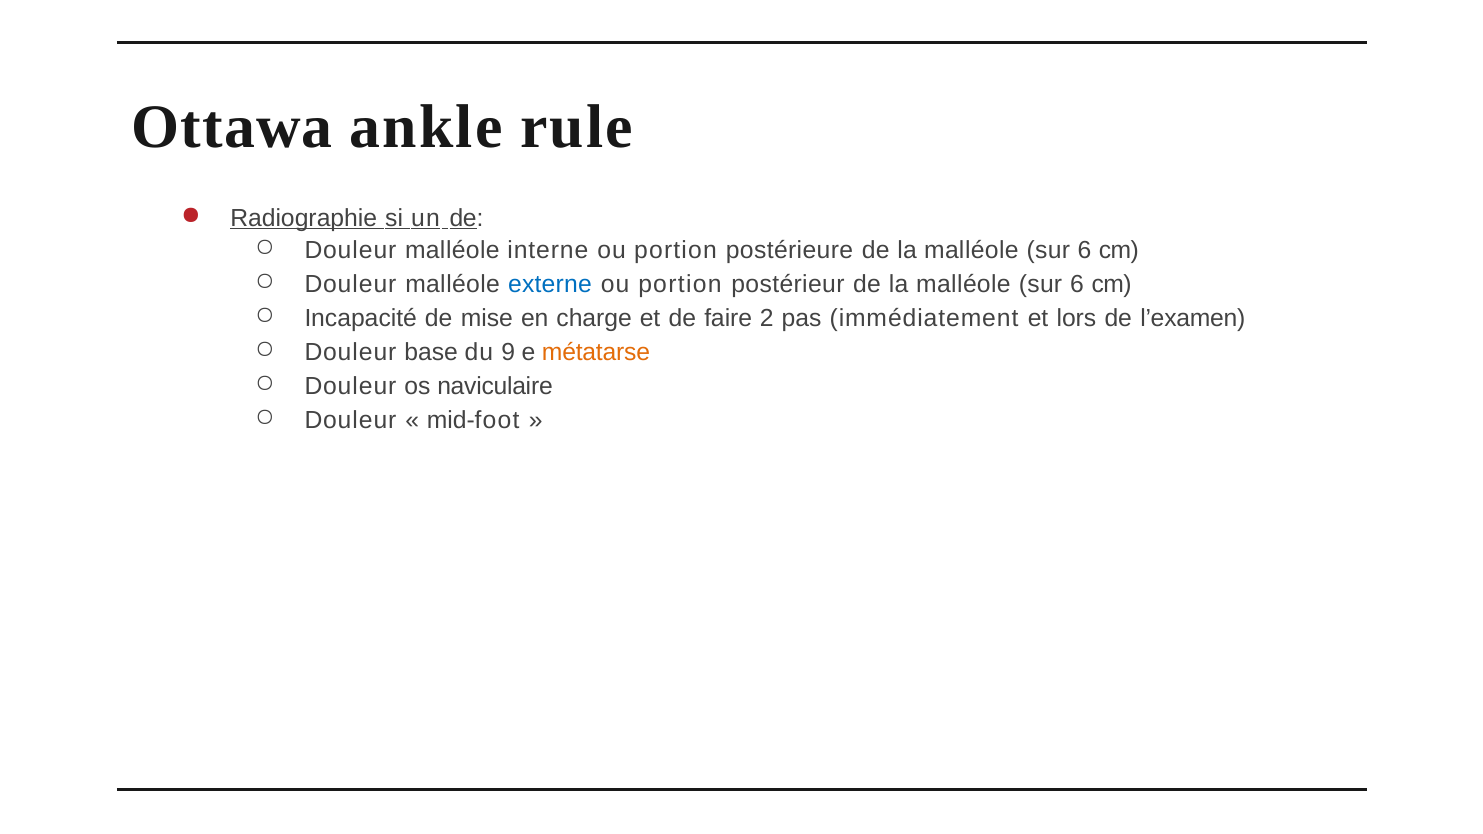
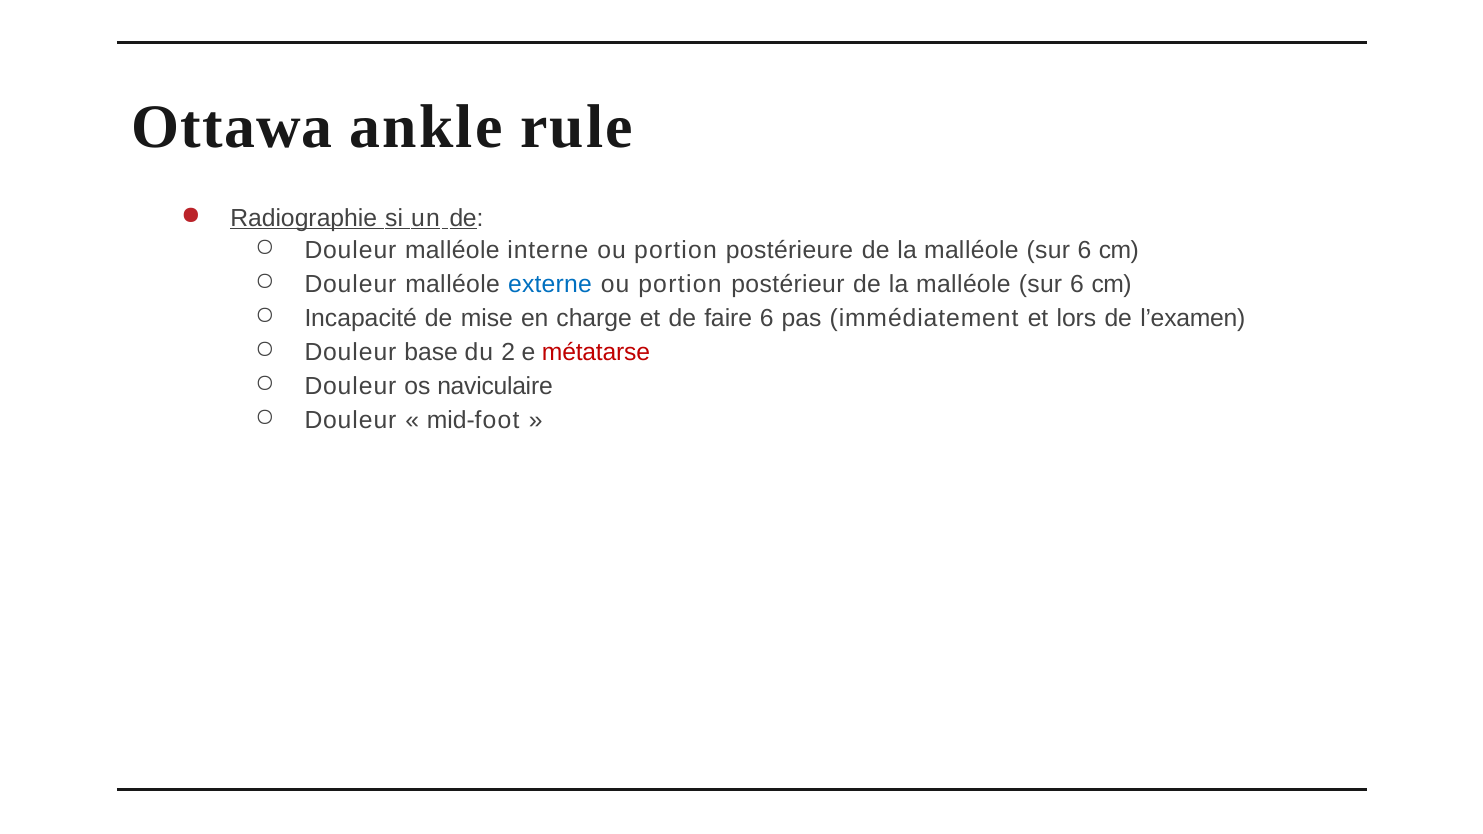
faire 2: 2 -> 6
9: 9 -> 2
métatarse colour: orange -> red
